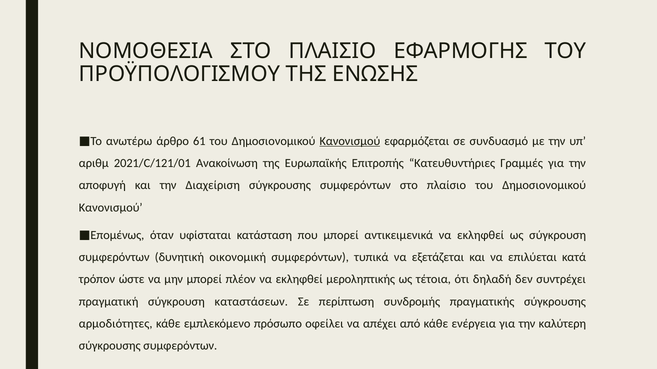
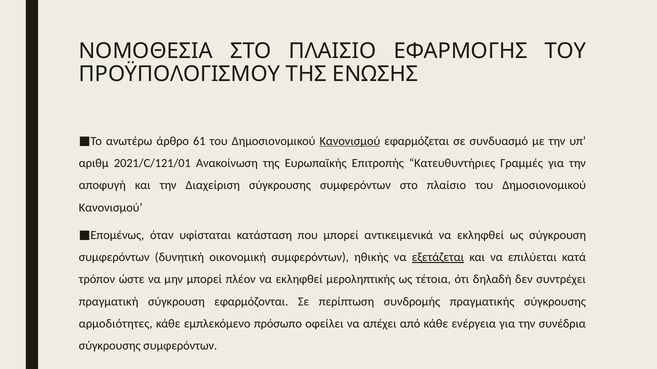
τυπικά: τυπικά -> ηθικής
εξετάζεται underline: none -> present
καταστάσεων: καταστάσεων -> εφαρμόζονται
καλύτερη: καλύτερη -> συνέδρια
